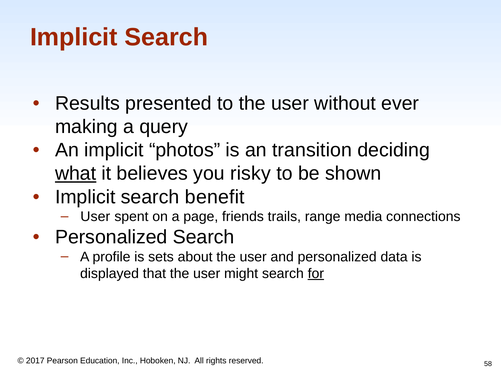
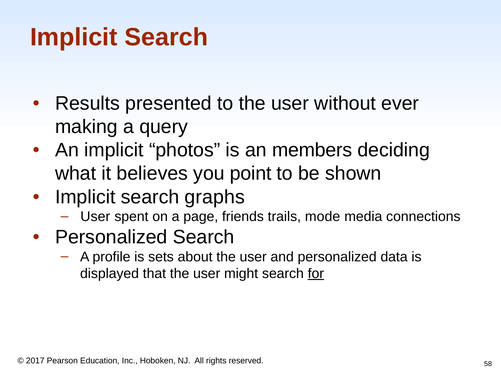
transition: transition -> members
what underline: present -> none
risky: risky -> point
benefit: benefit -> graphs
range: range -> mode
